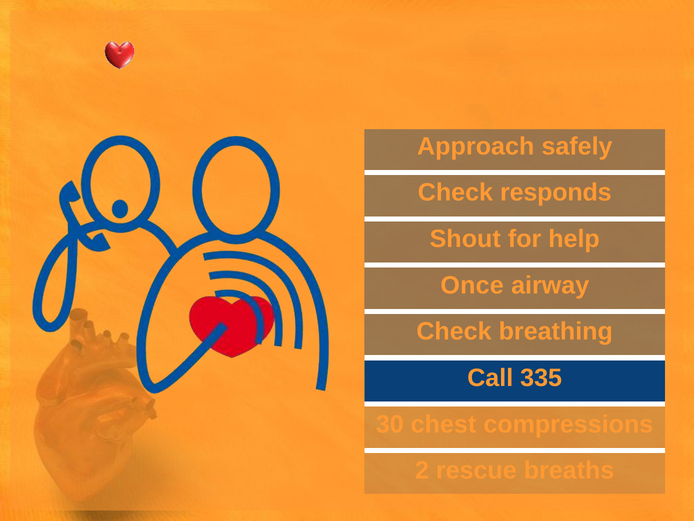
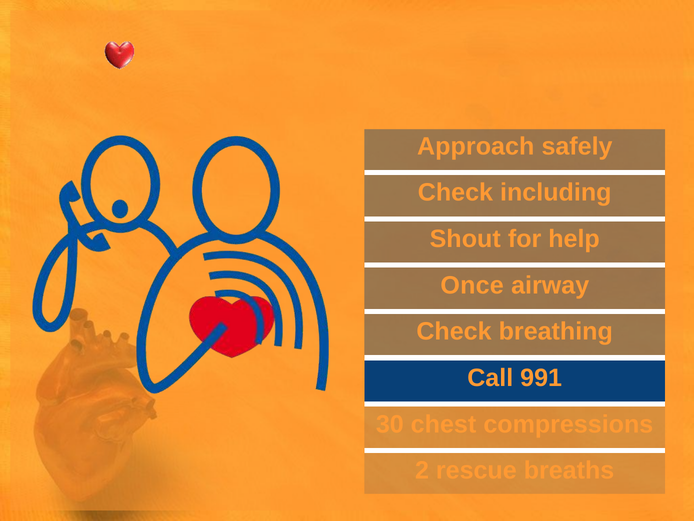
responds: responds -> including
335: 335 -> 991
